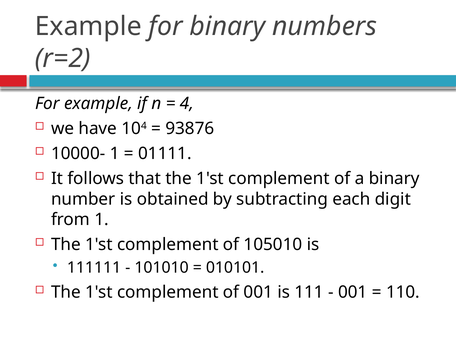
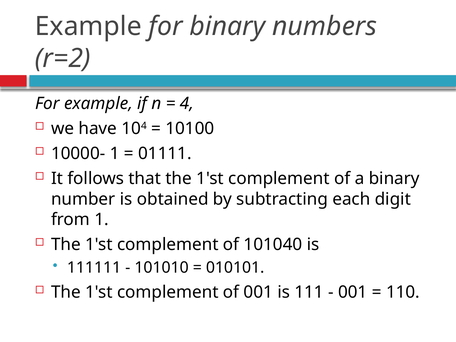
93876: 93876 -> 10100
105010: 105010 -> 101040
